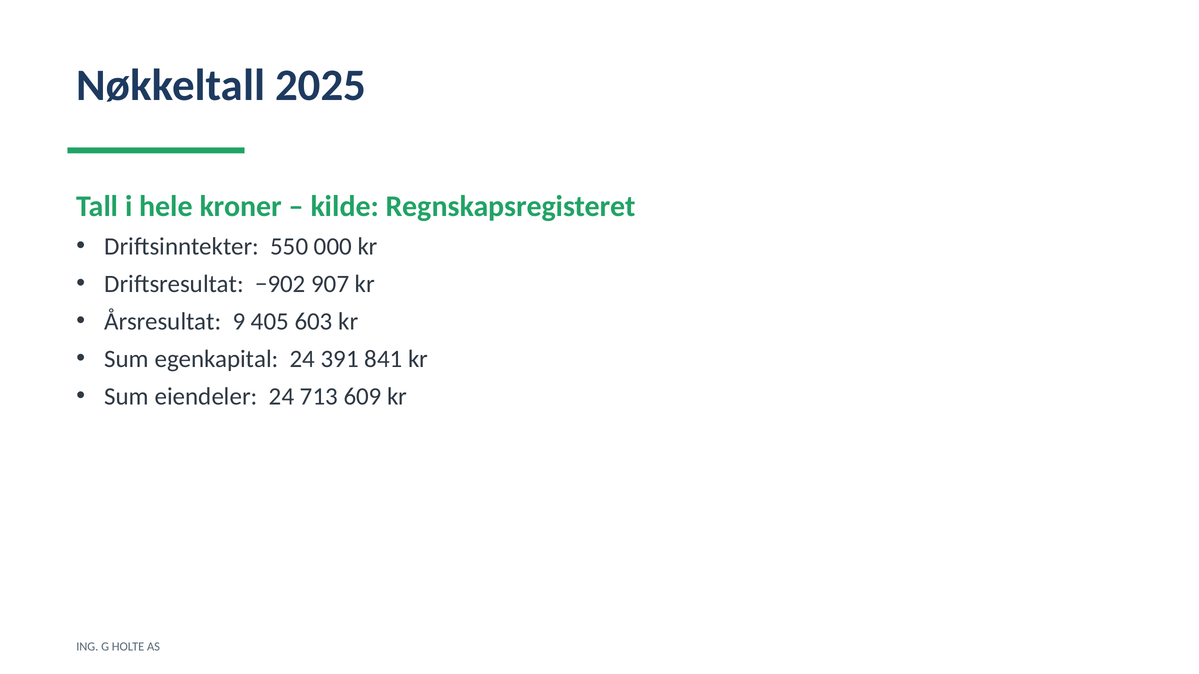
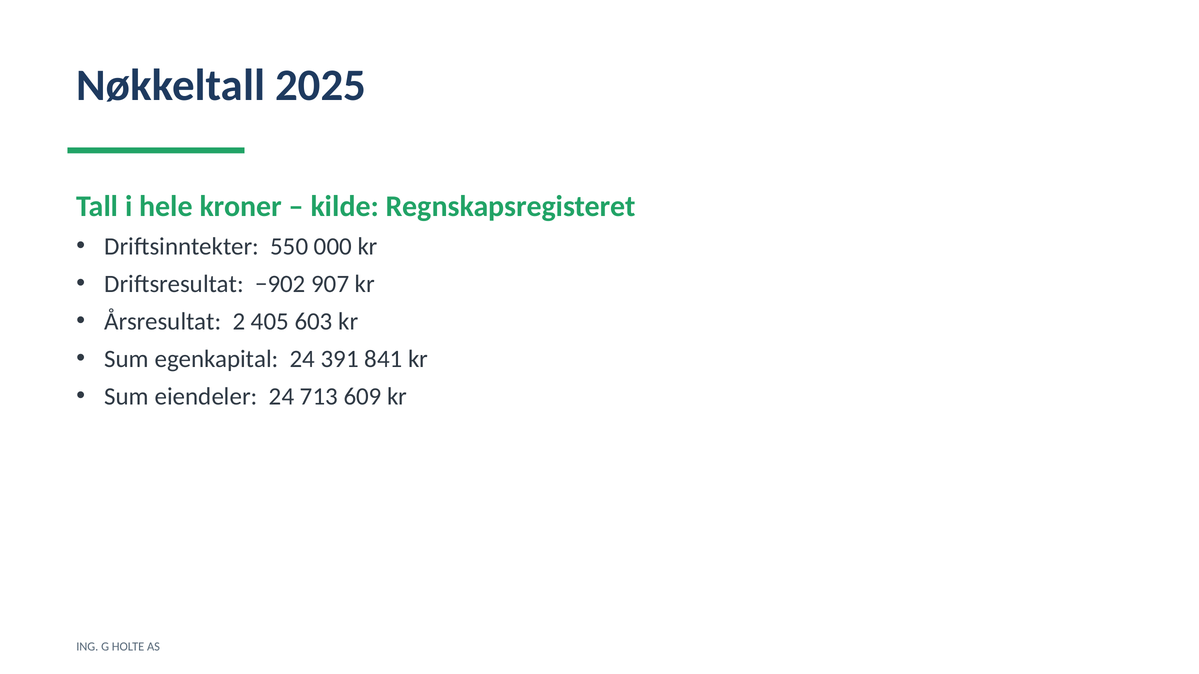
9: 9 -> 2
